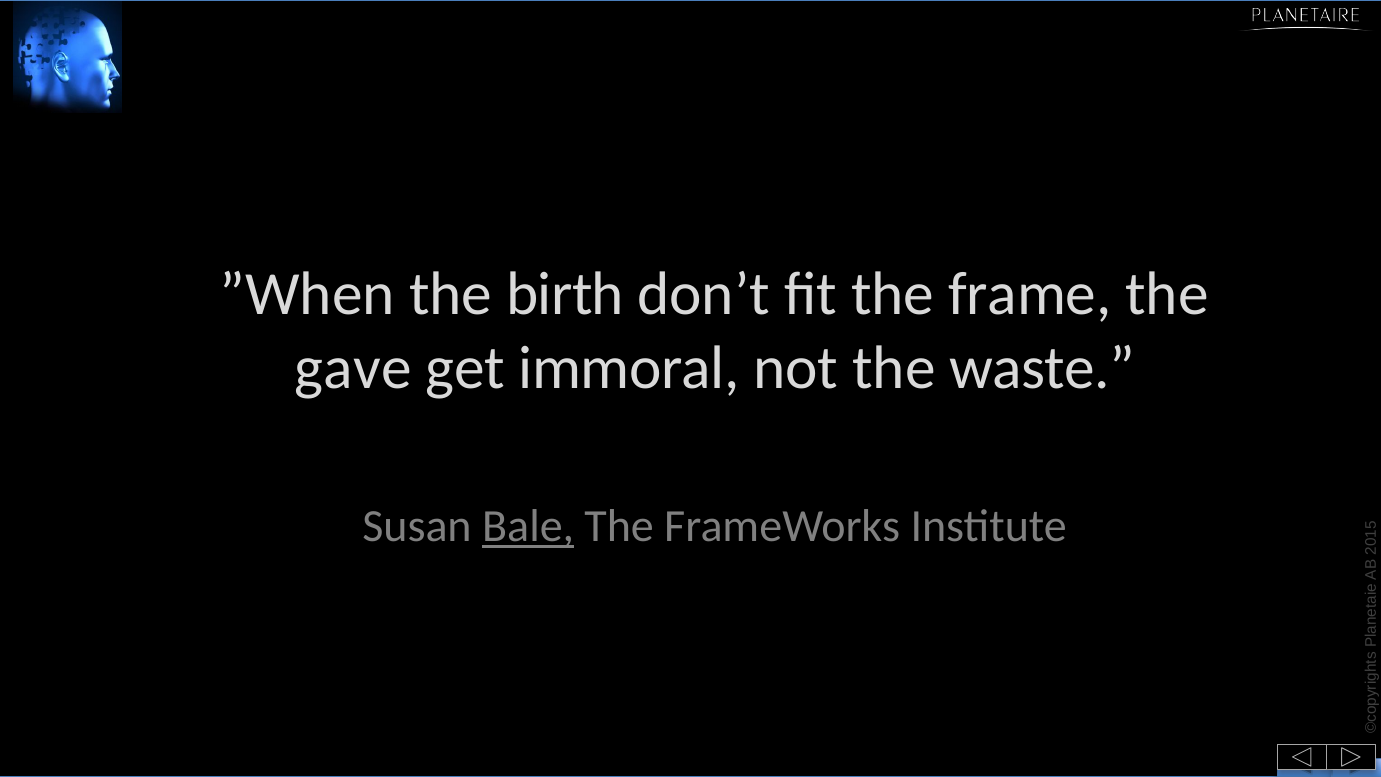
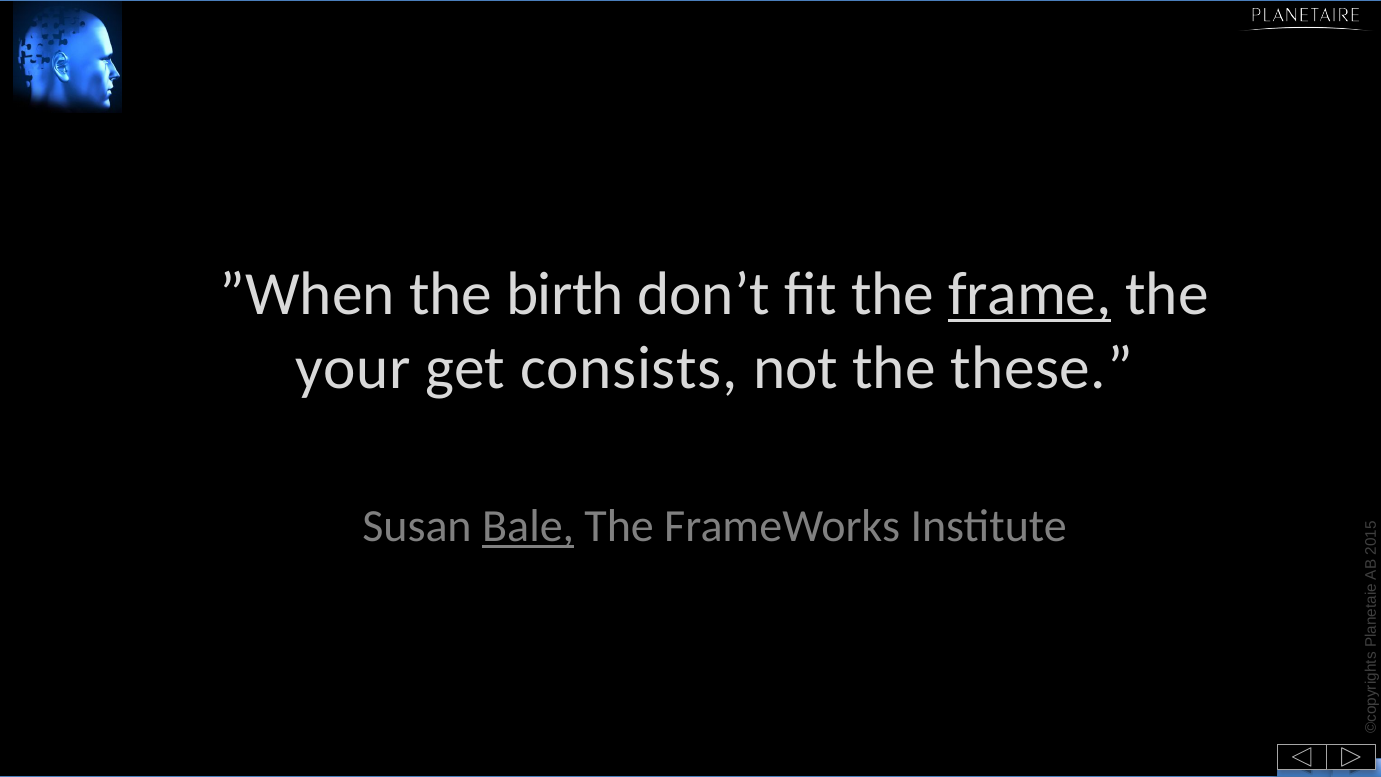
frame underline: none -> present
gave: gave -> your
immoral: immoral -> consists
waste: waste -> these
